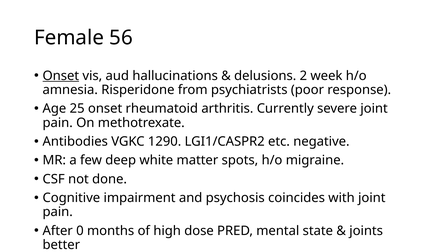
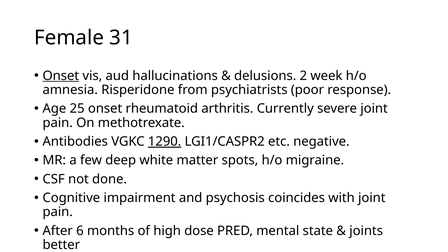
56: 56 -> 31
1290 underline: none -> present
0: 0 -> 6
